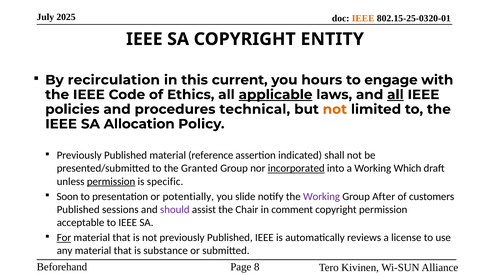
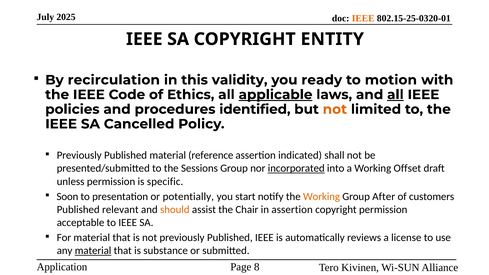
current: current -> validity
hours: hours -> ready
engage: engage -> motion
technical: technical -> identified
Allocation: Allocation -> Cancelled
Granted: Granted -> Sessions
Which: Which -> Offset
permission at (111, 181) underline: present -> none
slide: slide -> start
Working at (322, 197) colour: purple -> orange
sessions: sessions -> relevant
should colour: purple -> orange
in comment: comment -> assertion
For underline: present -> none
material at (93, 251) underline: none -> present
Beforehand: Beforehand -> Application
